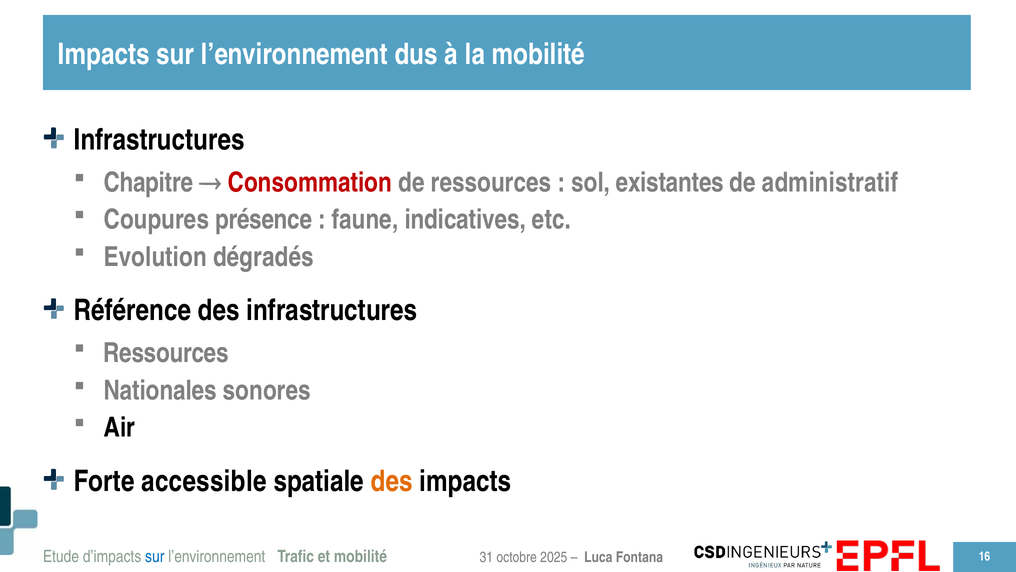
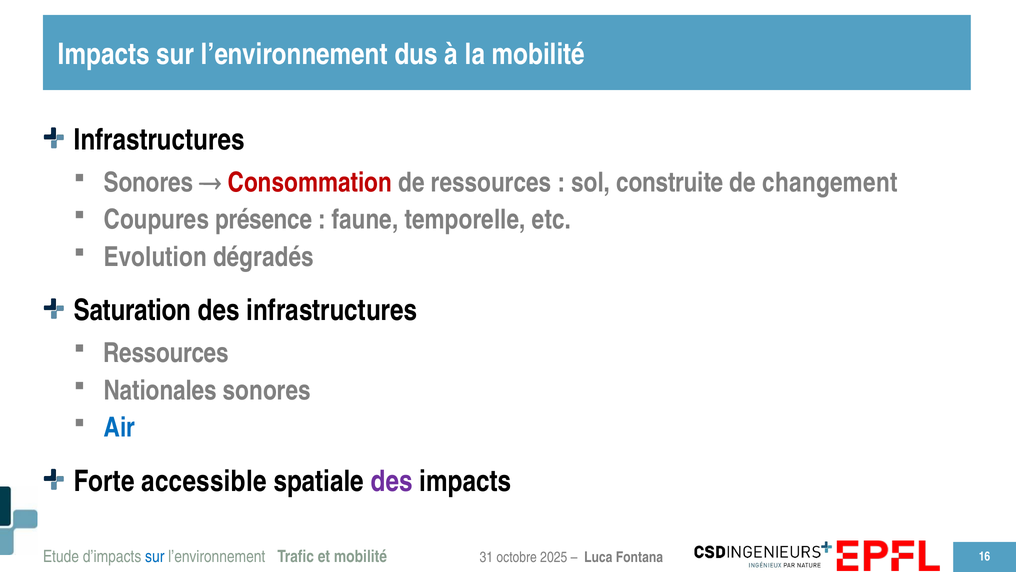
Chapitre at (148, 182): Chapitre -> Sonores
existantes: existantes -> construite
administratif: administratif -> changement
indicatives: indicatives -> temporelle
Référence: Référence -> Saturation
Air colour: black -> blue
des at (392, 481) colour: orange -> purple
